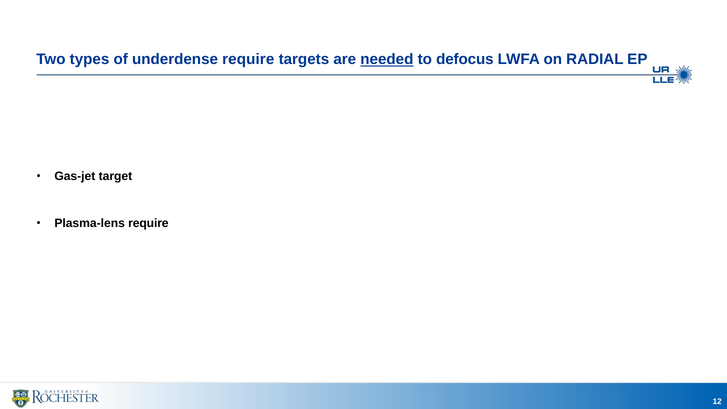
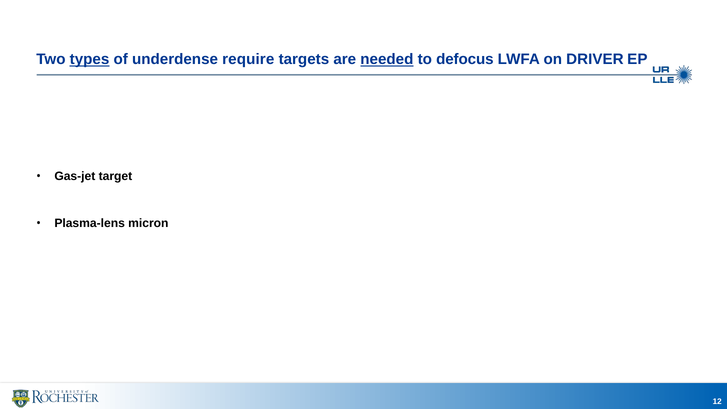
types underline: none -> present
RADIAL: RADIAL -> DRIVER
Plasma-lens require: require -> micron
